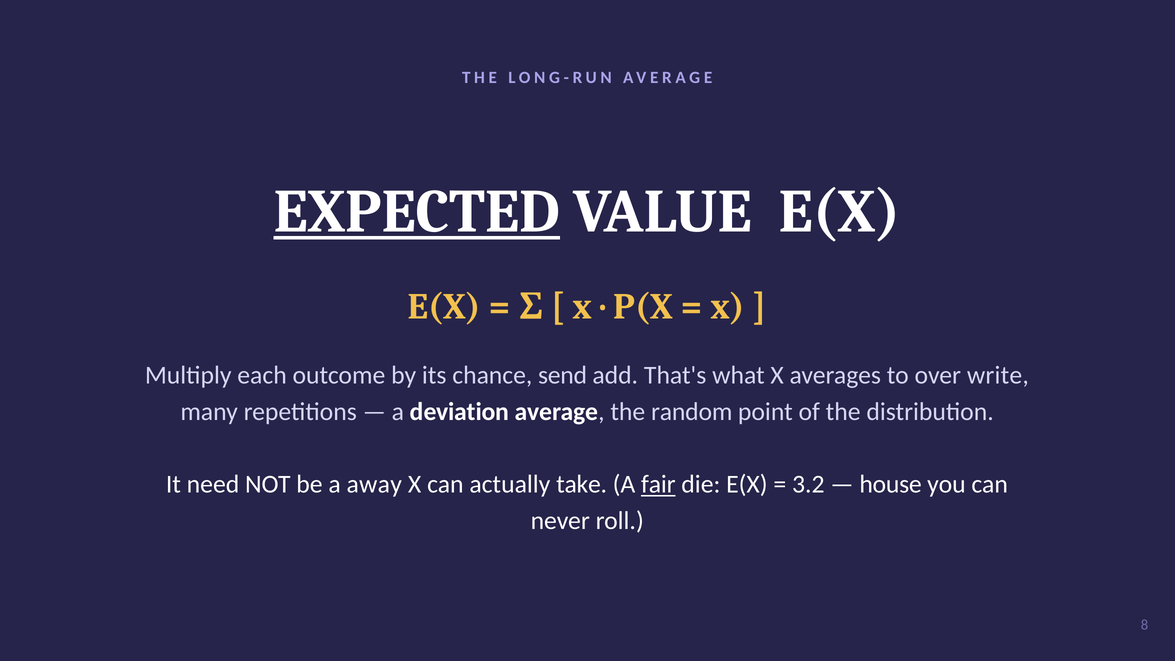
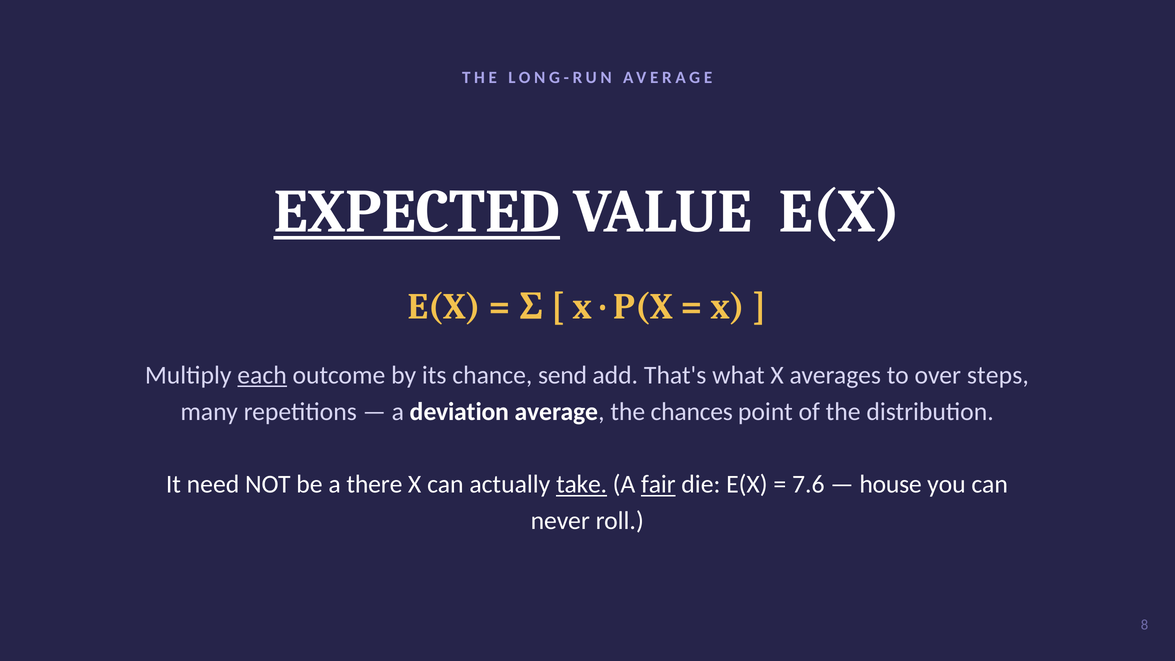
each underline: none -> present
write: write -> steps
random: random -> chances
away: away -> there
take underline: none -> present
3.2: 3.2 -> 7.6
